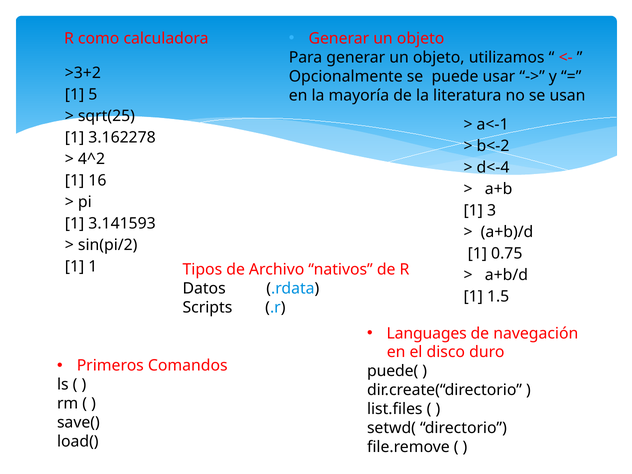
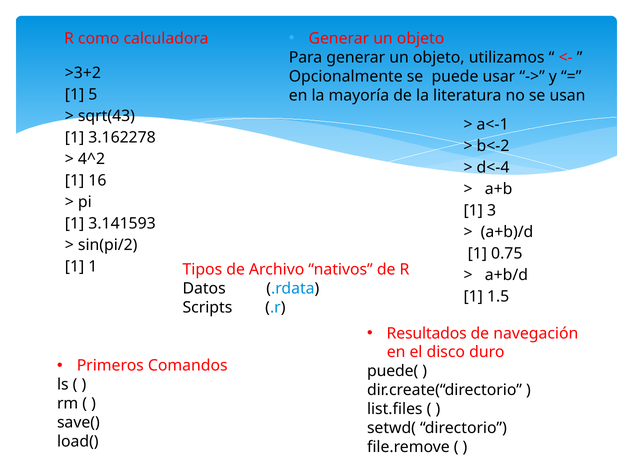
sqrt(25: sqrt(25 -> sqrt(43
Languages: Languages -> Resultados
